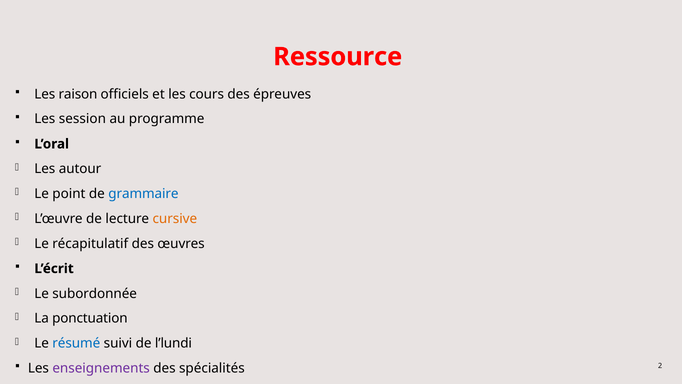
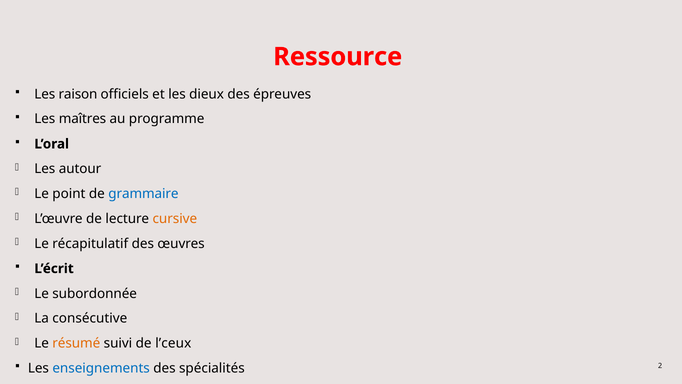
cours: cours -> dieux
session: session -> maîtres
ponctuation: ponctuation -> consécutive
résumé colour: blue -> orange
l’lundi: l’lundi -> l’ceux
enseignements colour: purple -> blue
